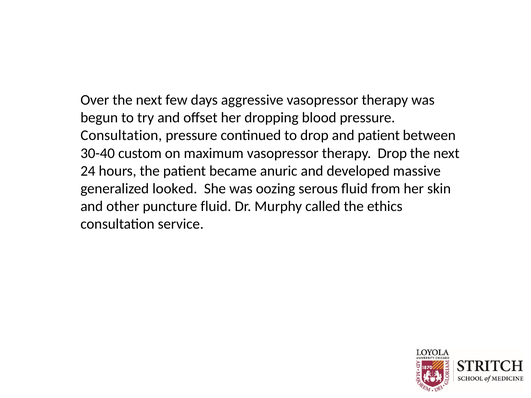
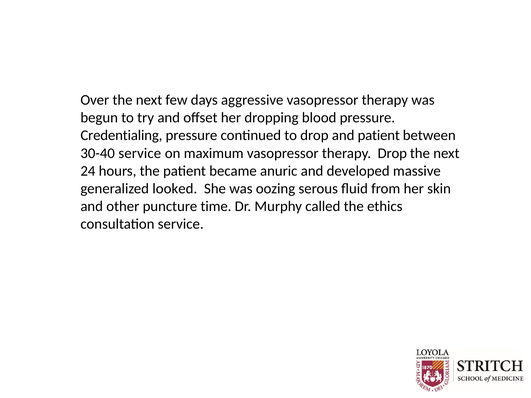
Consultation at (121, 136): Consultation -> Credentialing
30-40 custom: custom -> service
puncture fluid: fluid -> time
